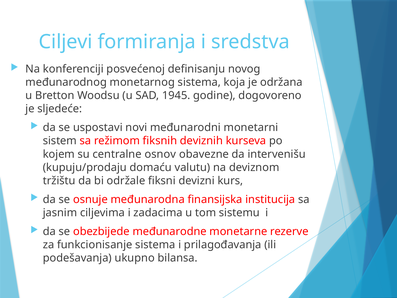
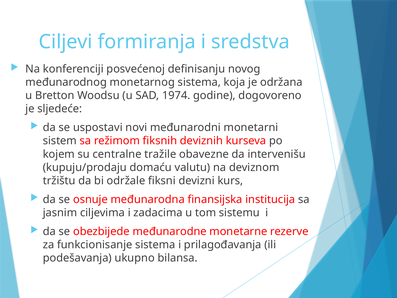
1945: 1945 -> 1974
osnov: osnov -> tražile
